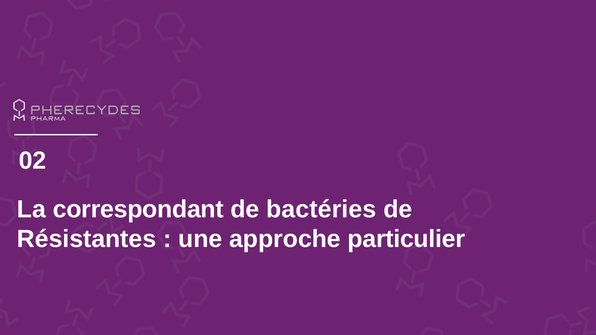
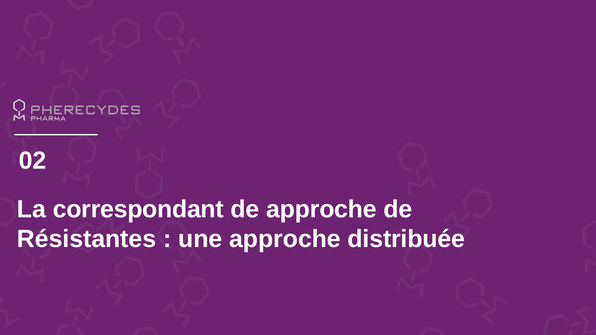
de bactéries: bactéries -> approche
particulier: particulier -> distribuée
